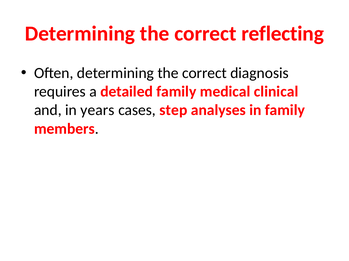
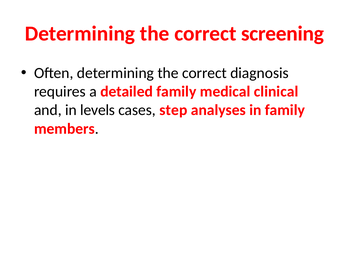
reflecting: reflecting -> screening
years: years -> levels
